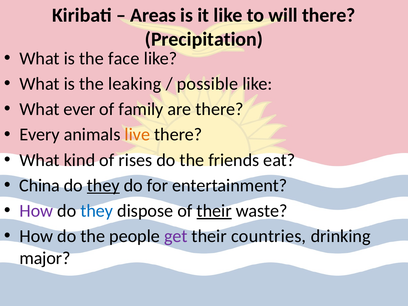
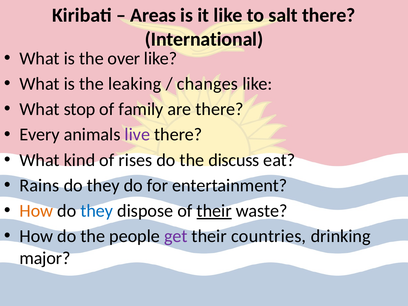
will: will -> salt
Precipitation: Precipitation -> International
face: face -> over
possible: possible -> changes
ever: ever -> stop
live colour: orange -> purple
friends: friends -> discuss
China: China -> Rains
they at (103, 185) underline: present -> none
How at (36, 211) colour: purple -> orange
